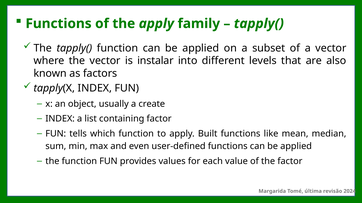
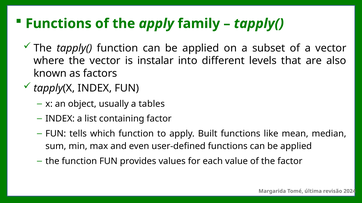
create: create -> tables
